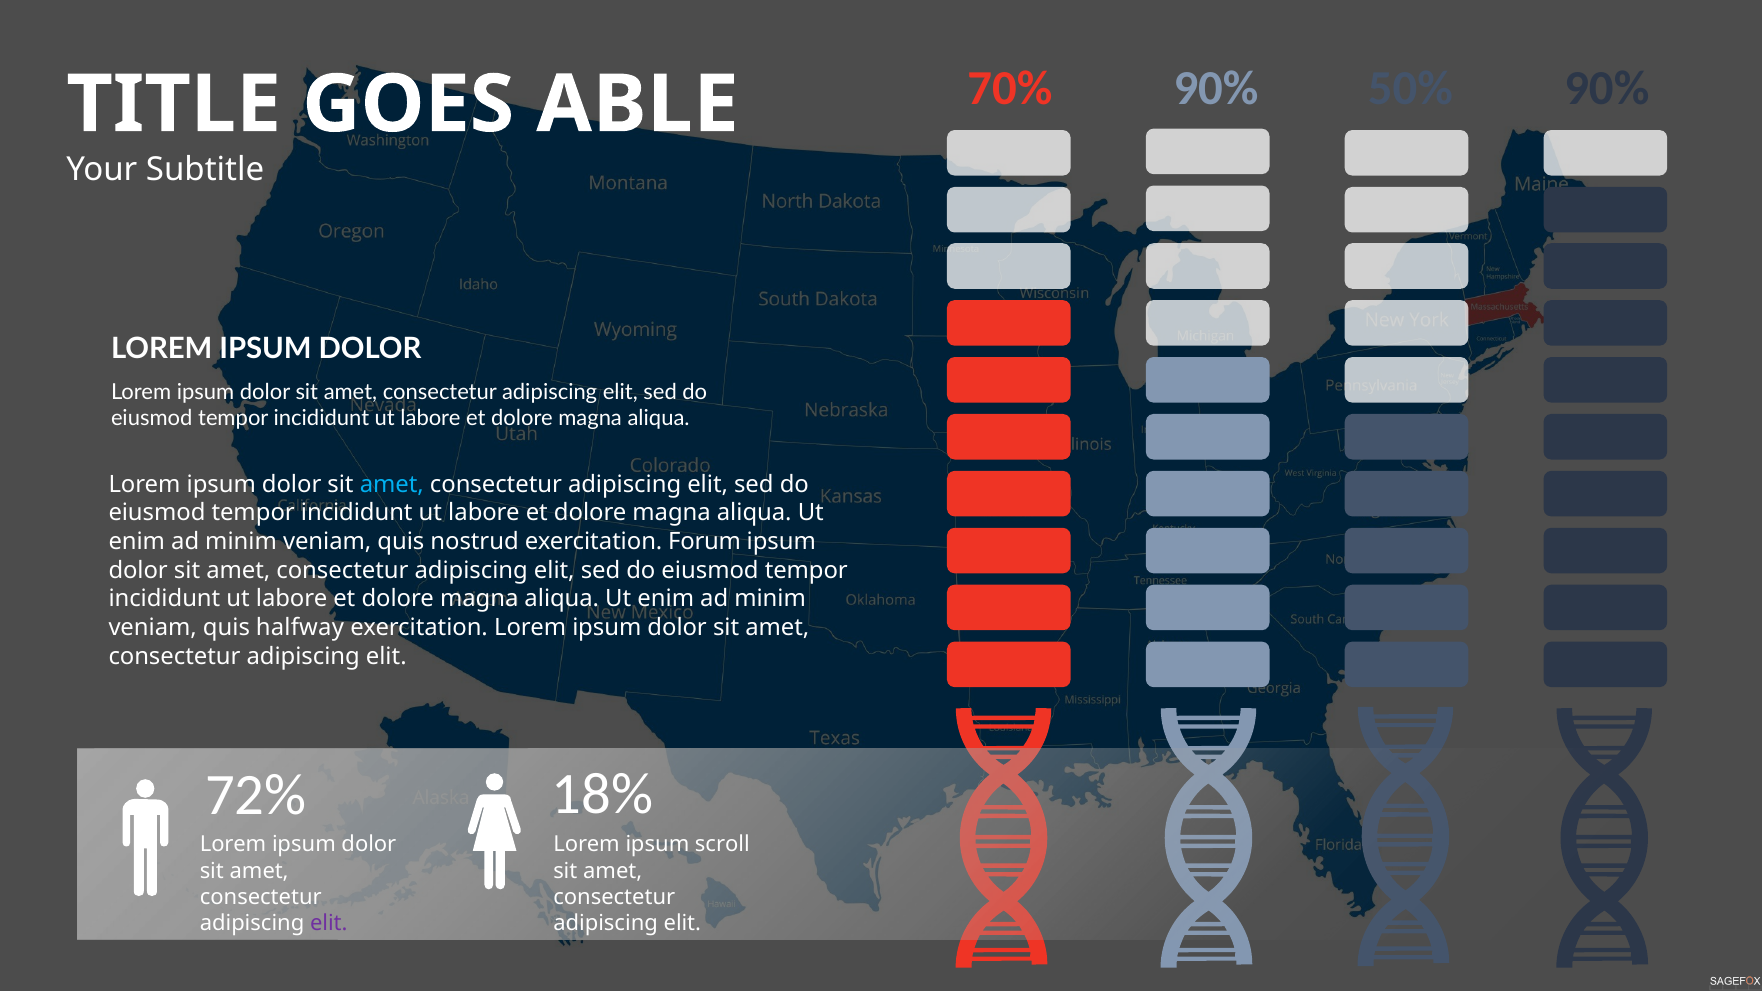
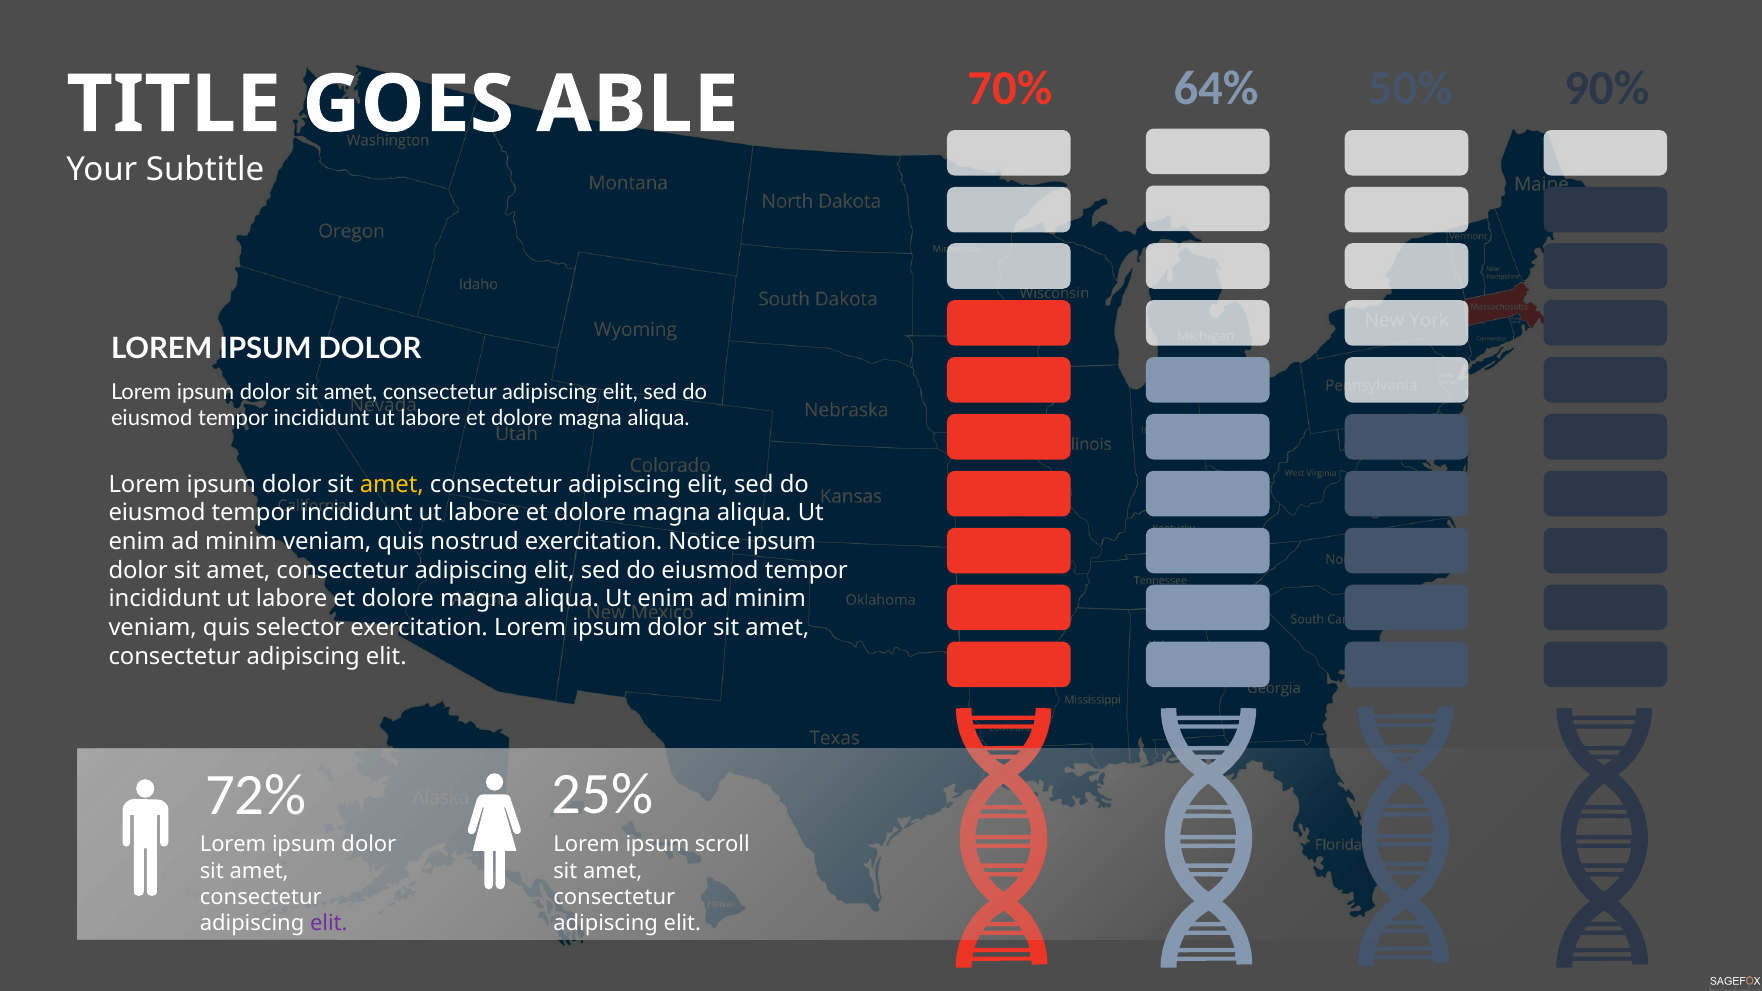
70% 90%: 90% -> 64%
amet at (392, 485) colour: light blue -> yellow
Forum: Forum -> Notice
halfway: halfway -> selector
18%: 18% -> 25%
